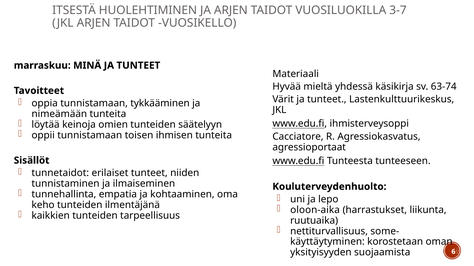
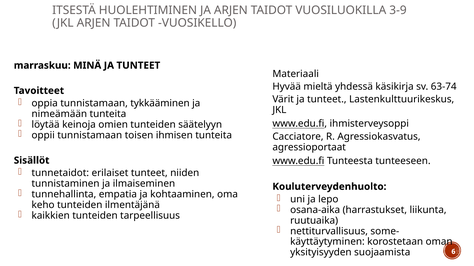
3-7: 3-7 -> 3-9
oloon-aika: oloon-aika -> osana-aika
